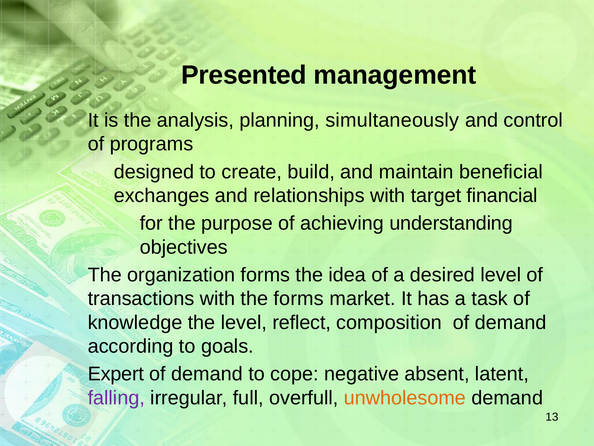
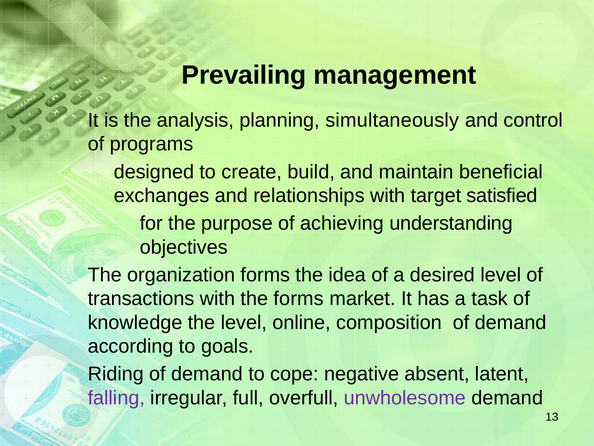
Presented: Presented -> Prevailing
financial: financial -> satisfied
reflect: reflect -> online
Expert: Expert -> Riding
unwholesome colour: orange -> purple
